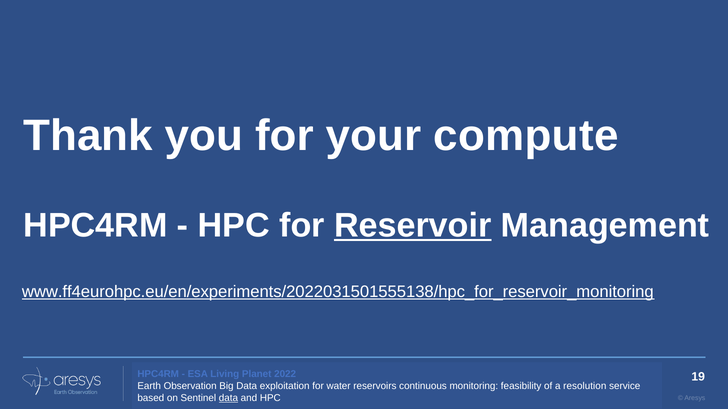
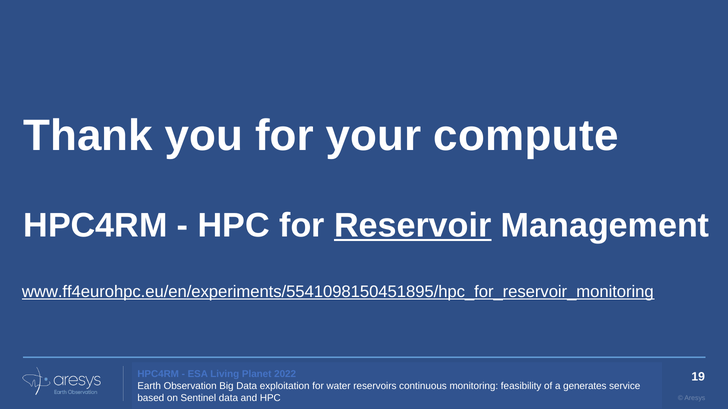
www.ff4eurohpc.eu/en/experiments/2022031501555138/hpc_for_reservoir_monitoring: www.ff4eurohpc.eu/en/experiments/2022031501555138/hpc_for_reservoir_monitoring -> www.ff4eurohpc.eu/en/experiments/5541098150451895/hpc_for_reservoir_monitoring
resolution: resolution -> generates
data at (228, 398) underline: present -> none
